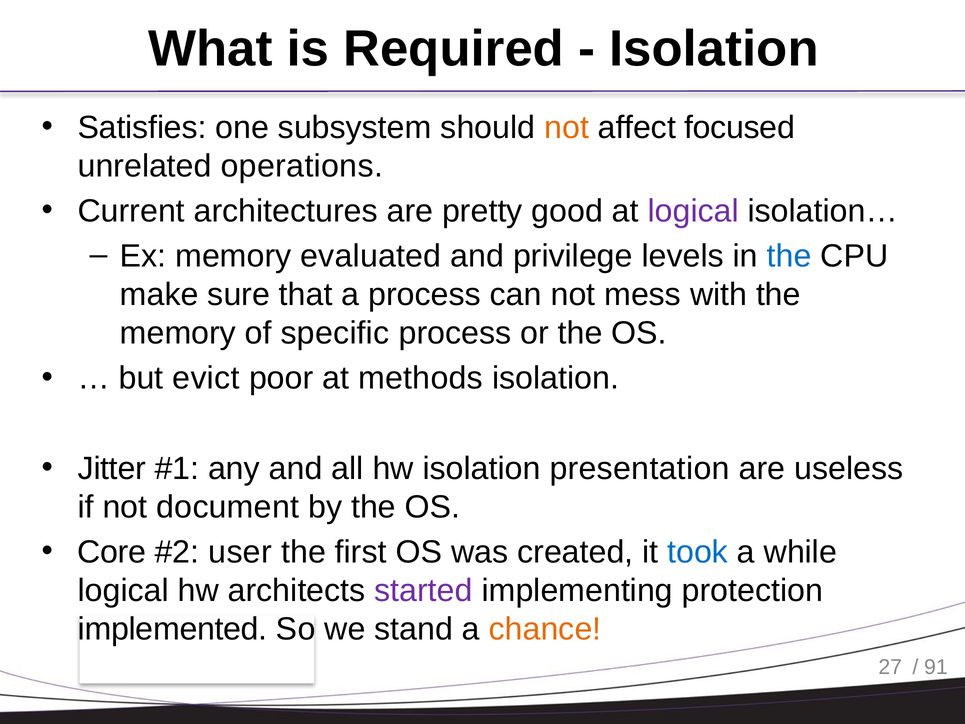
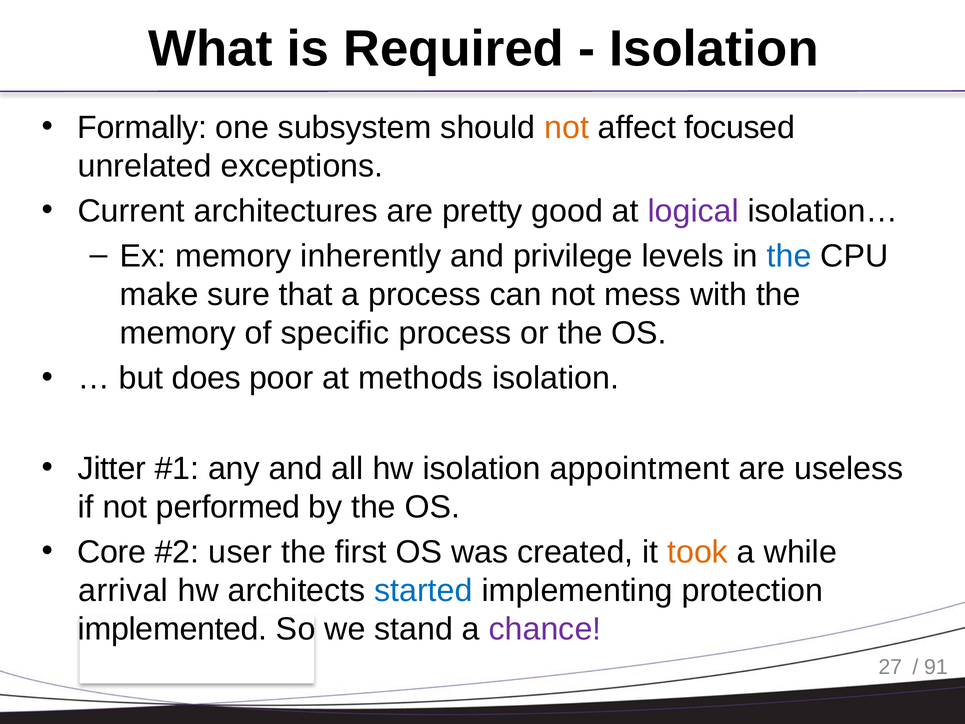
Satisfies: Satisfies -> Formally
operations: operations -> exceptions
evaluated: evaluated -> inherently
evict: evict -> does
presentation: presentation -> appointment
document: document -> performed
took colour: blue -> orange
logical at (123, 590): logical -> arrival
started colour: purple -> blue
chance colour: orange -> purple
